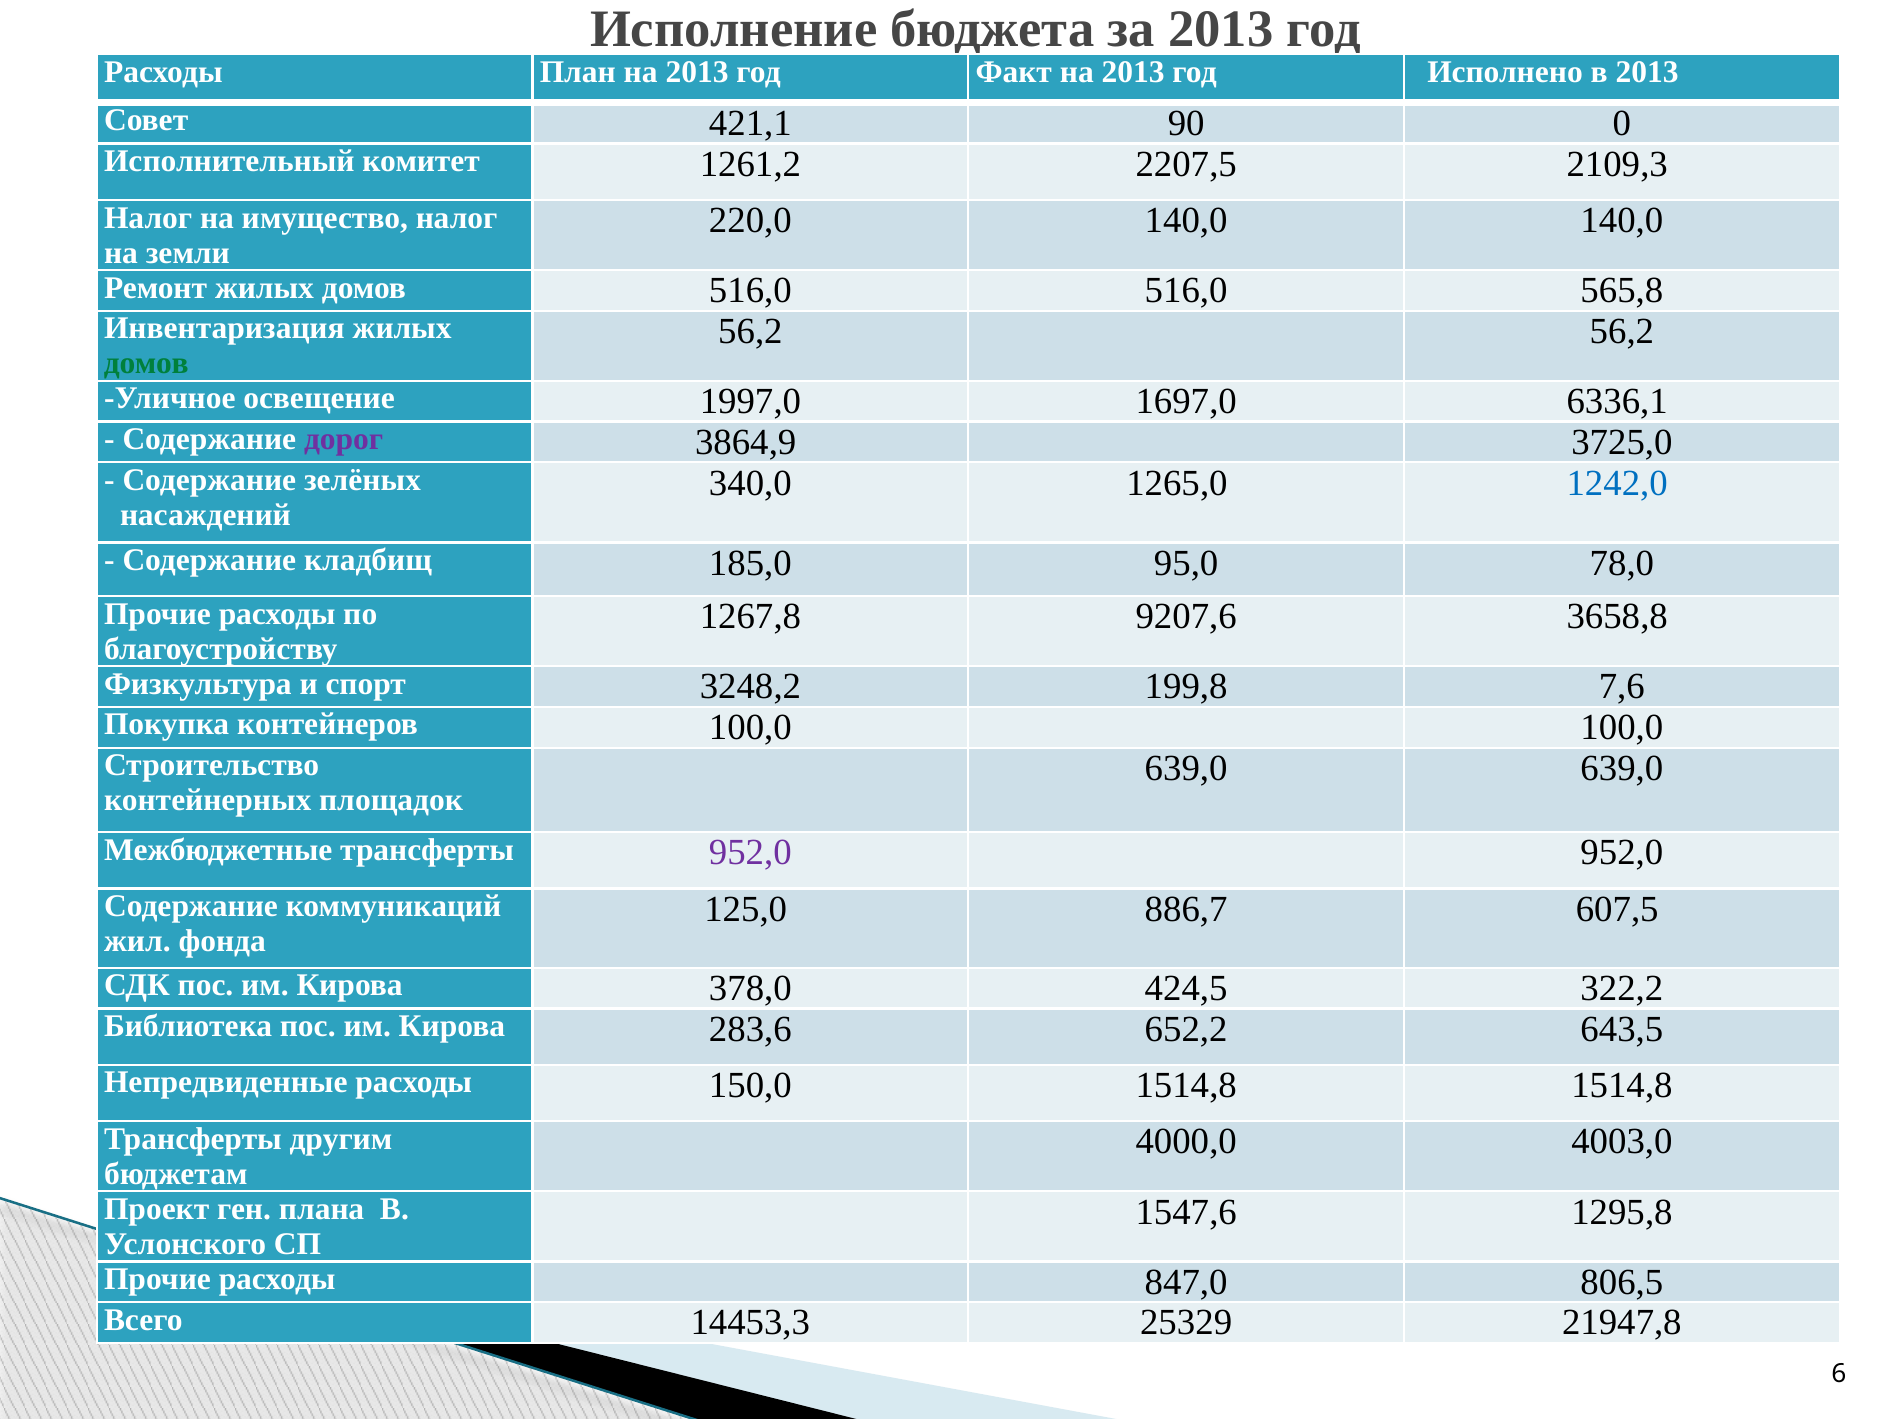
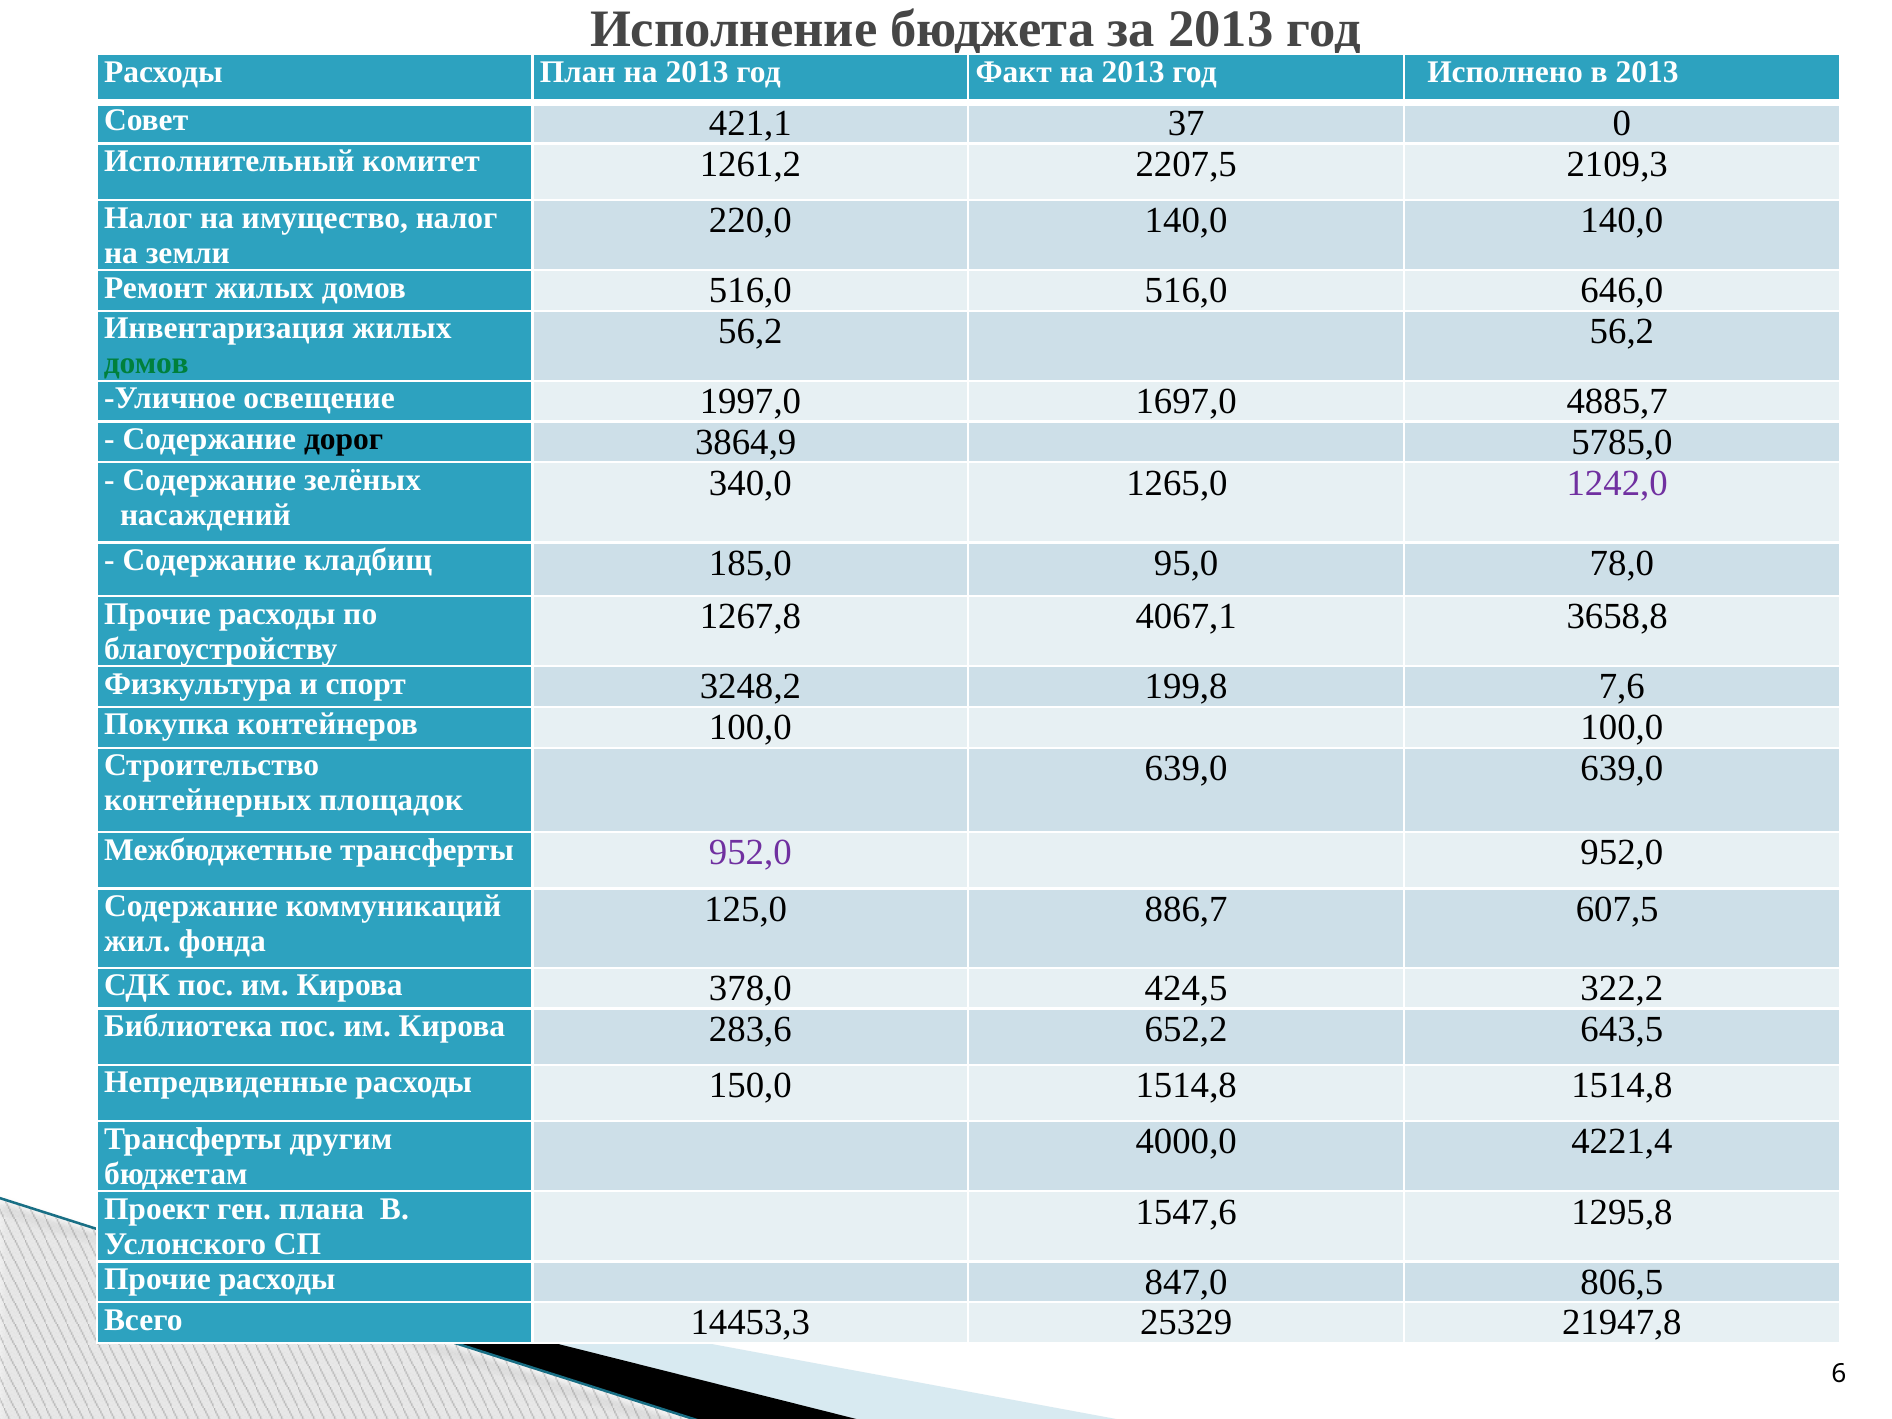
90: 90 -> 37
565,8: 565,8 -> 646,0
6336,1: 6336,1 -> 4885,7
дорог colour: purple -> black
3725,0: 3725,0 -> 5785,0
1242,0 colour: blue -> purple
9207,6: 9207,6 -> 4067,1
4003,0: 4003,0 -> 4221,4
